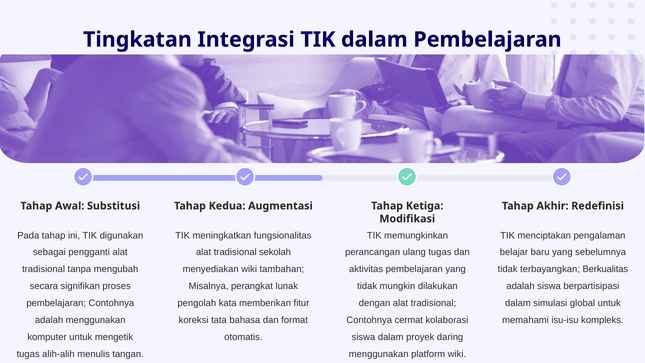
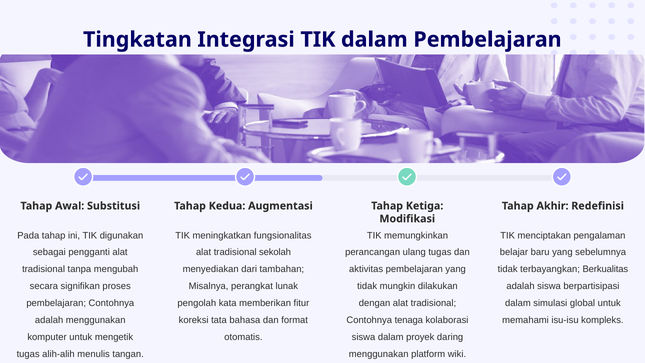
menyediakan wiki: wiki -> dari
cermat: cermat -> tenaga
